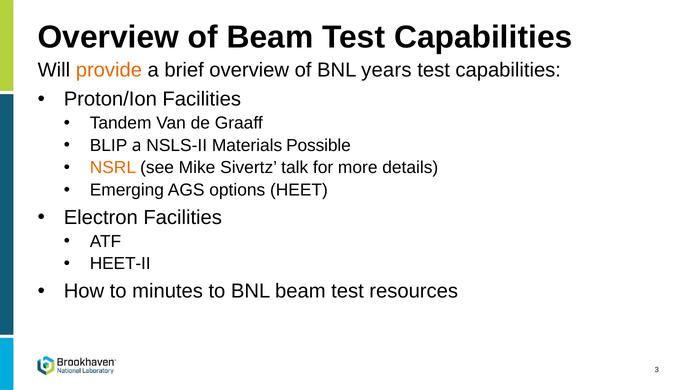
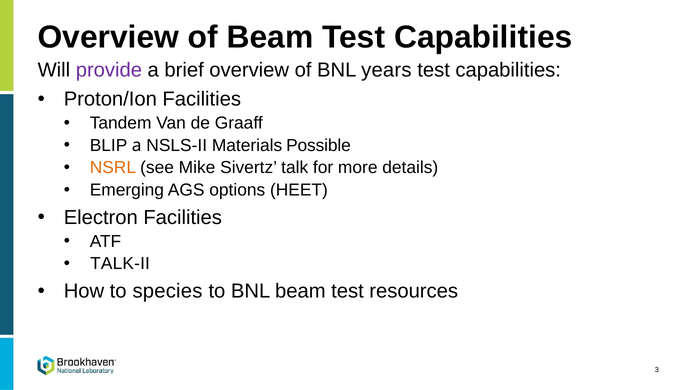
provide colour: orange -> purple
HEET-II: HEET-II -> TALK-II
minutes: minutes -> species
